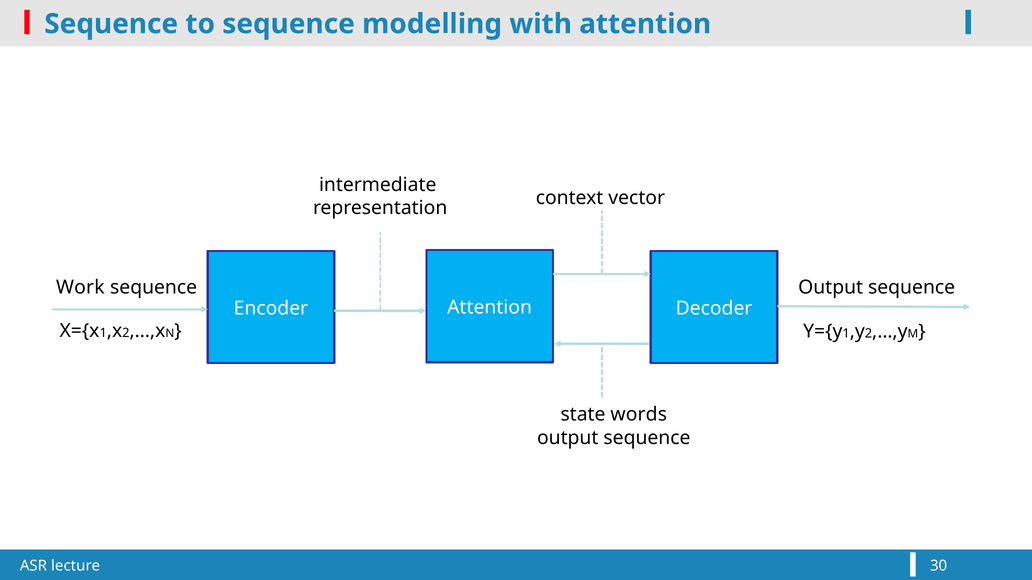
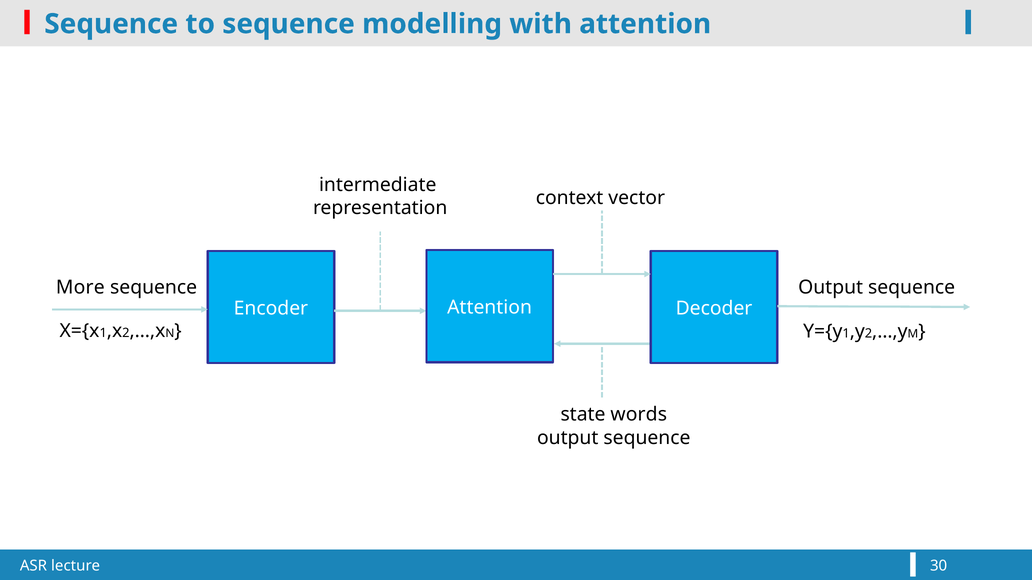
Work: Work -> More
